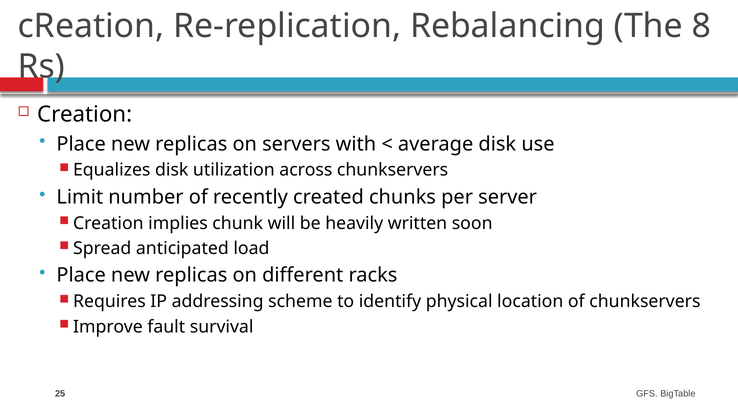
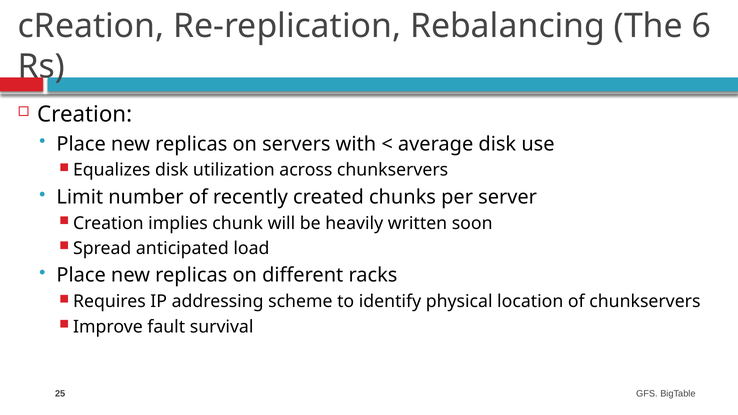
8: 8 -> 6
